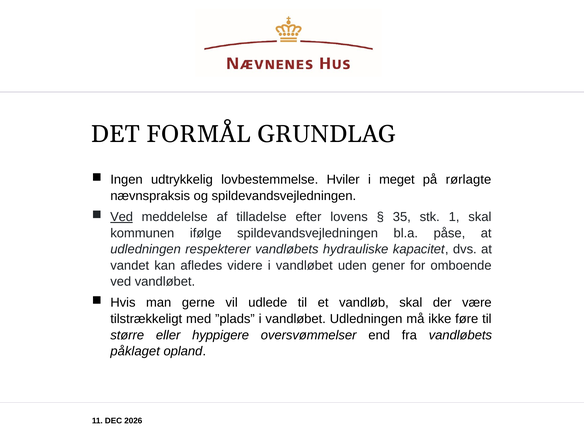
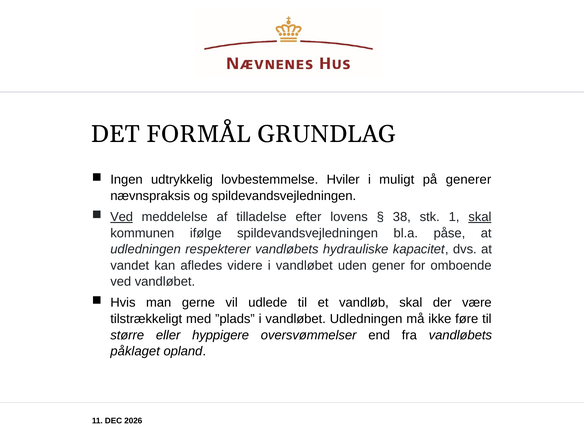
meget: meget -> muligt
rørlagte: rørlagte -> generer
35: 35 -> 38
skal at (480, 217) underline: none -> present
